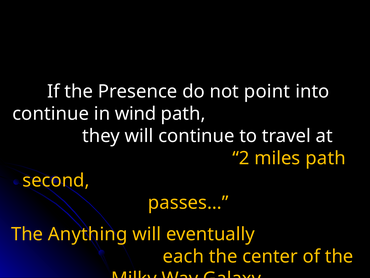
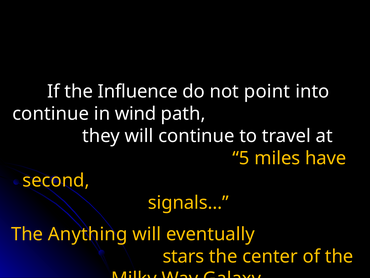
Presence: Presence -> Influence
2: 2 -> 5
miles path: path -> have
passes…: passes… -> signals…
each: each -> stars
